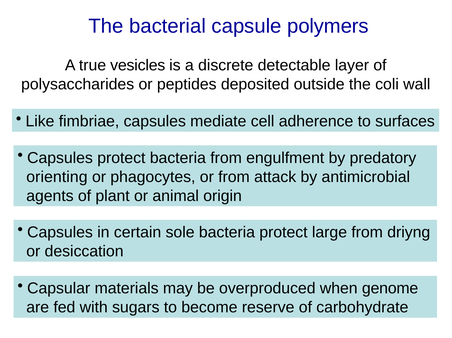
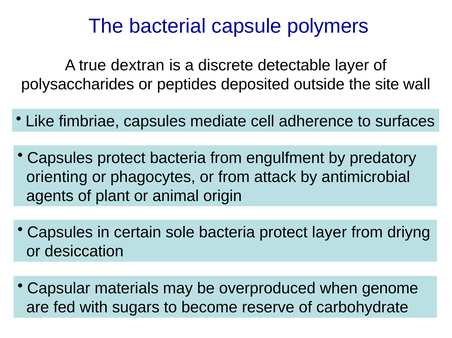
vesicles: vesicles -> dextran
coli: coli -> site
protect large: large -> layer
